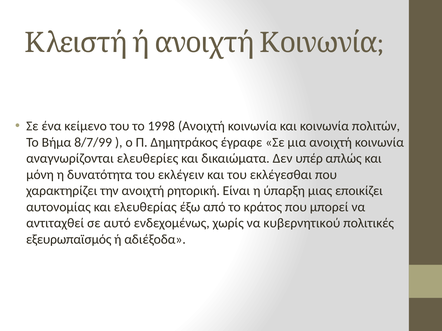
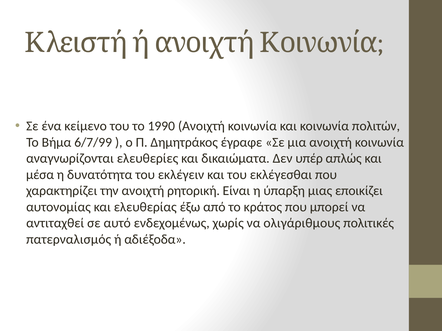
1998: 1998 -> 1990
8/7/99: 8/7/99 -> 6/7/99
μόνη: μόνη -> μέσα
κυβερνητικού: κυβερνητικού -> ολιγάριθμους
εξευρωπαϊσμός: εξευρωπαϊσμός -> πατερναλισμός
